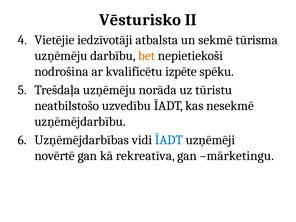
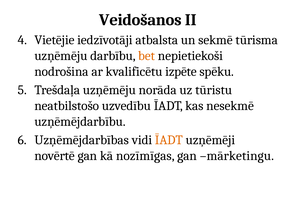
Vēsturisko: Vēsturisko -> Veidošanos
ĪADT at (169, 140) colour: blue -> orange
rekreatīva: rekreatīva -> nozīmīgas
